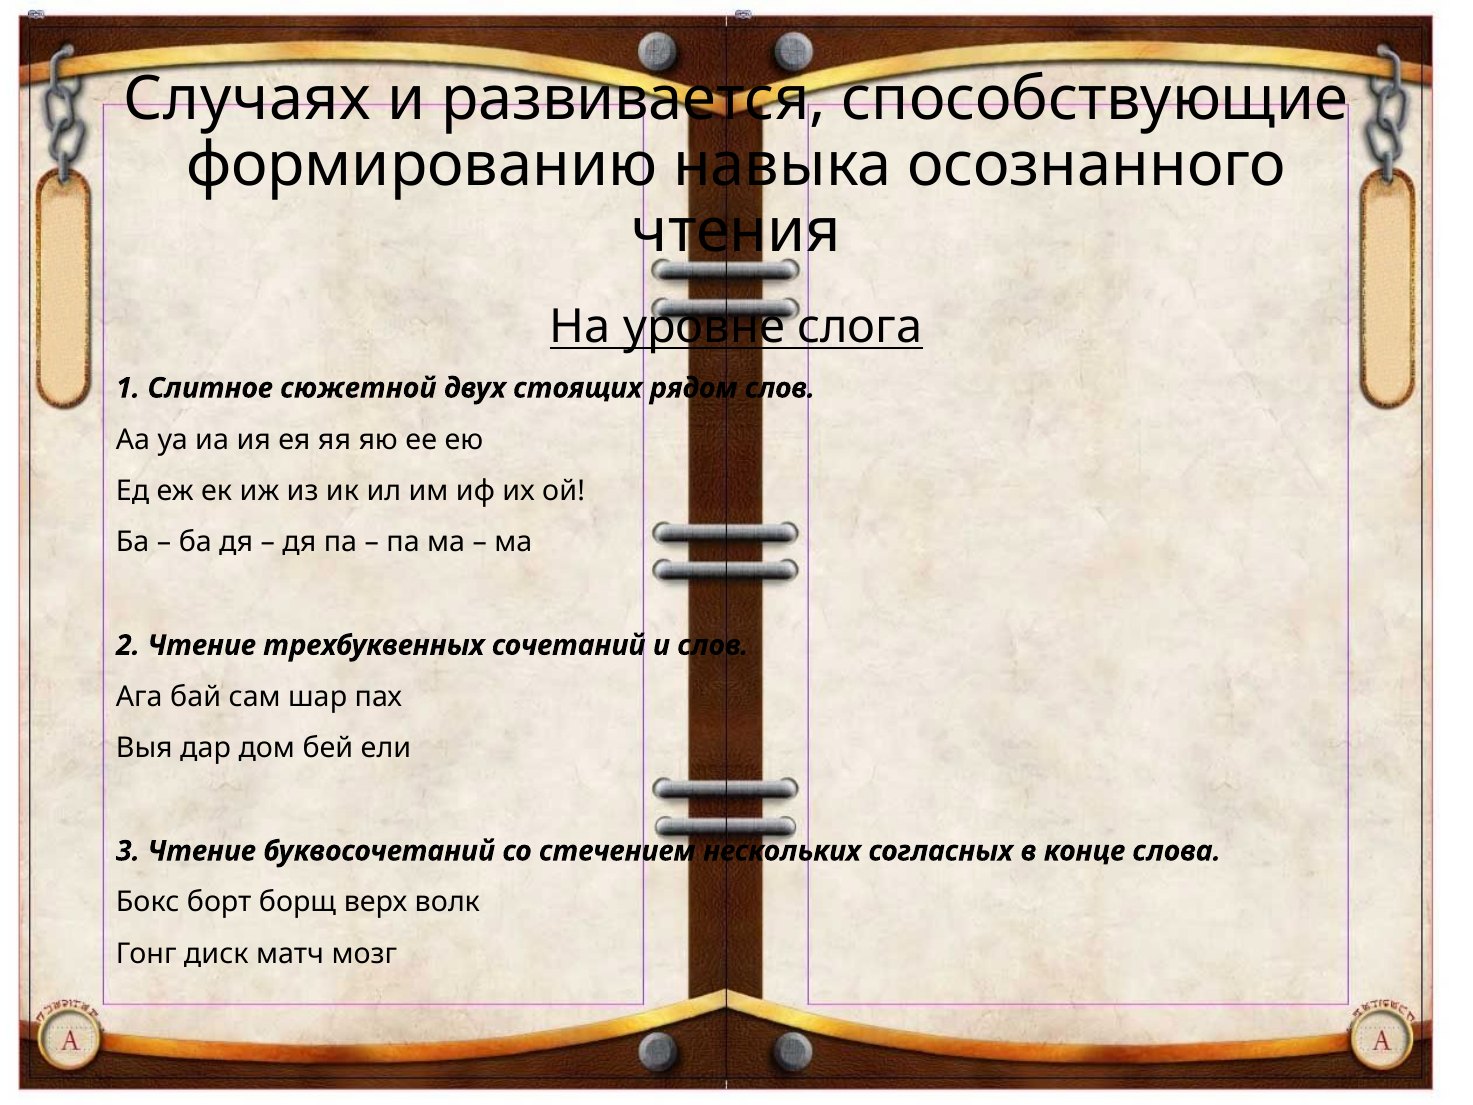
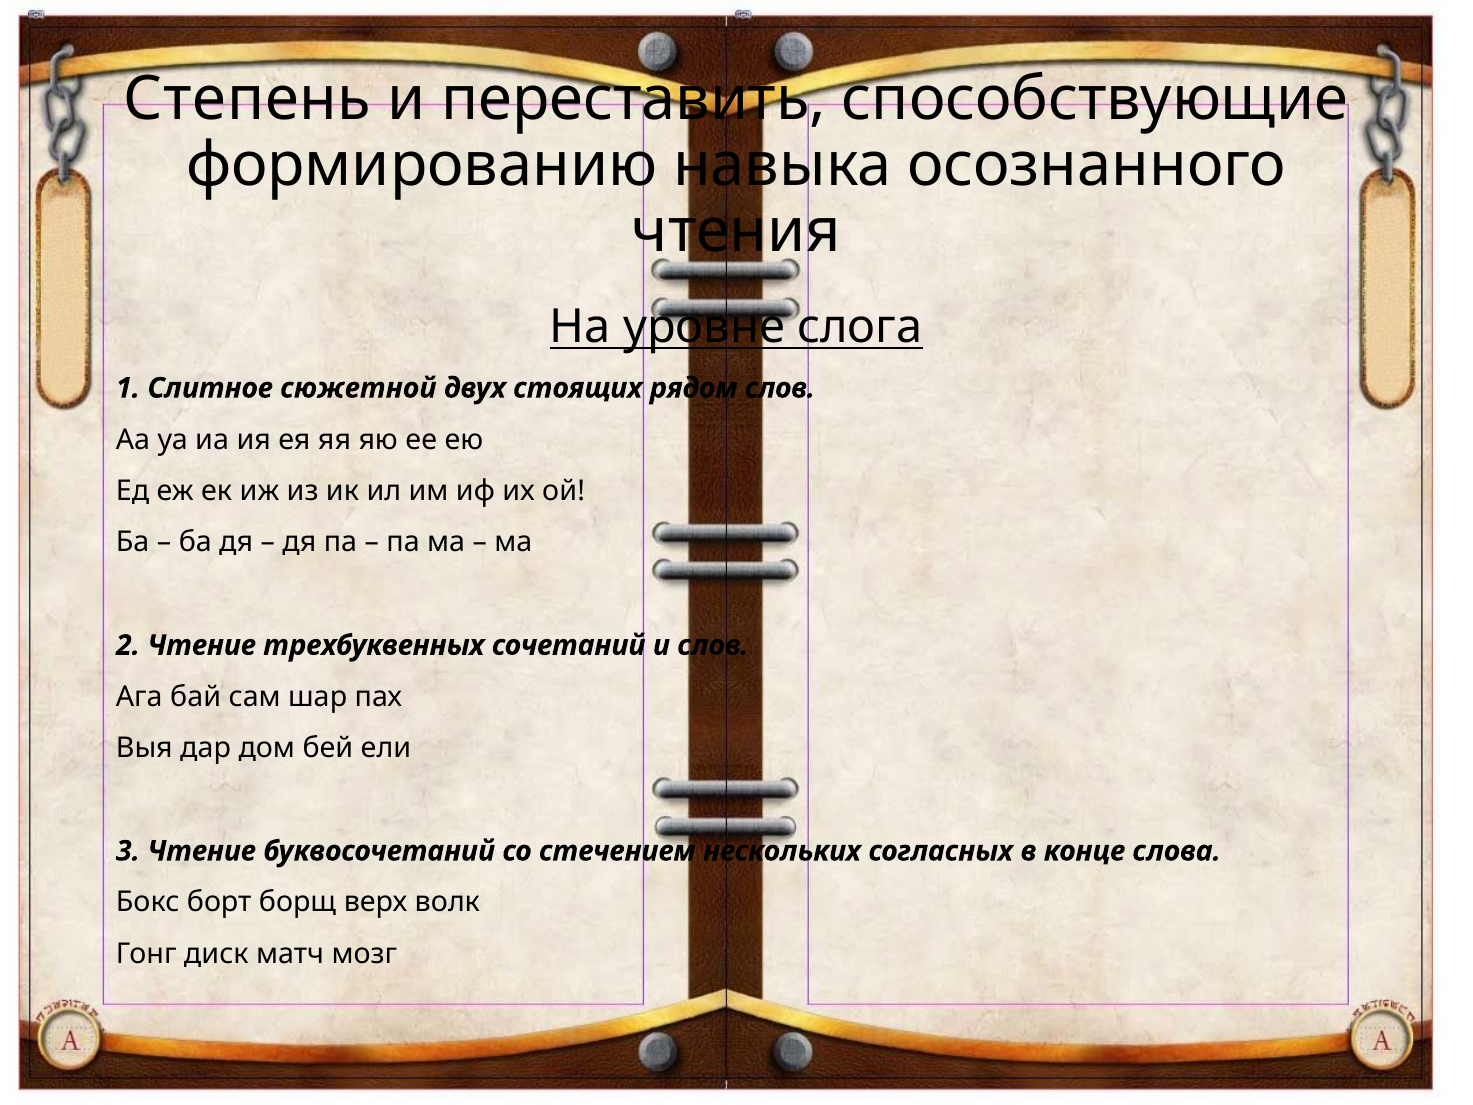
Случаях: Случаях -> Степень
развивается: развивается -> переставить
